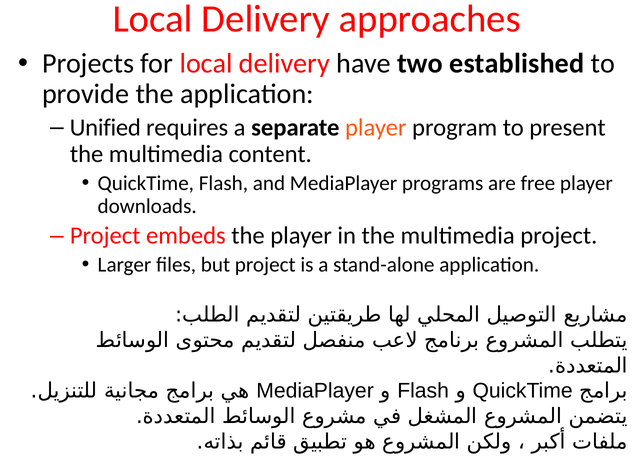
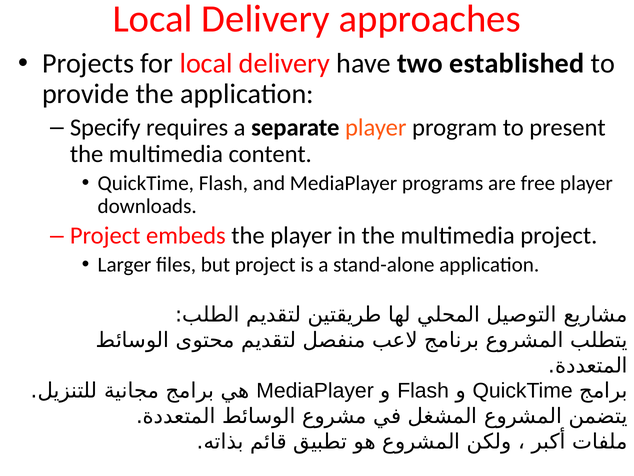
Unified: Unified -> Specify
